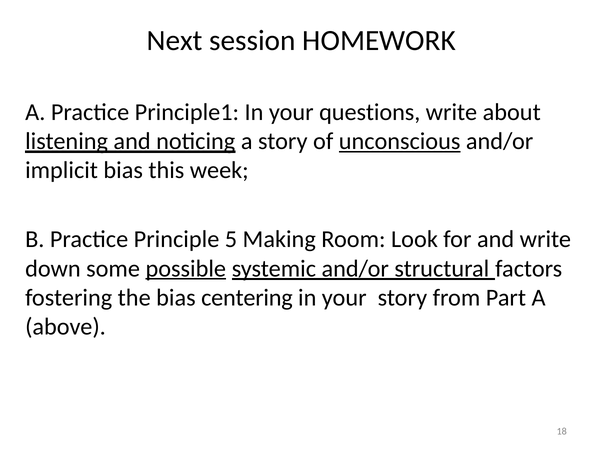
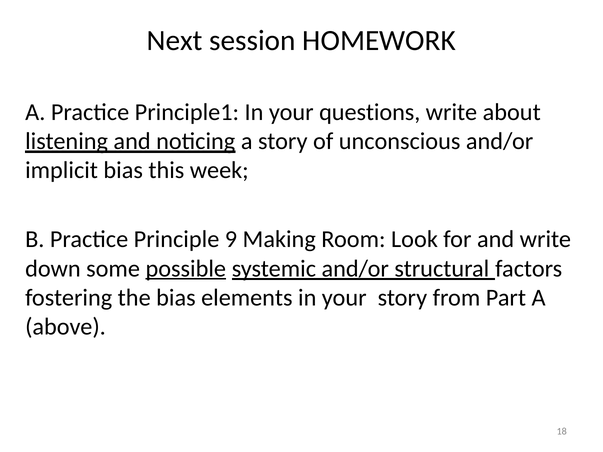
unconscious underline: present -> none
5: 5 -> 9
centering: centering -> elements
